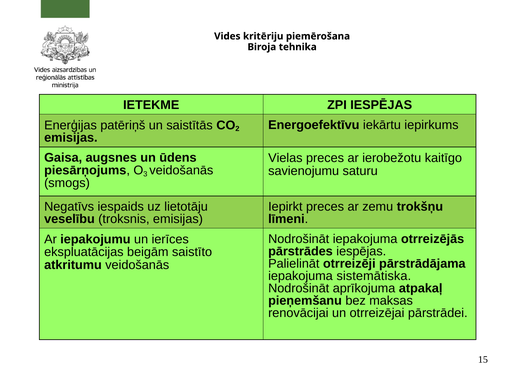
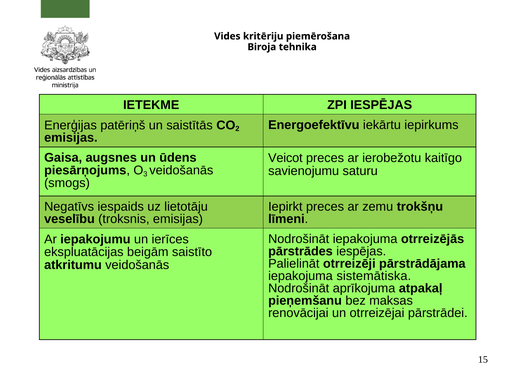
Vielas: Vielas -> Veicot
